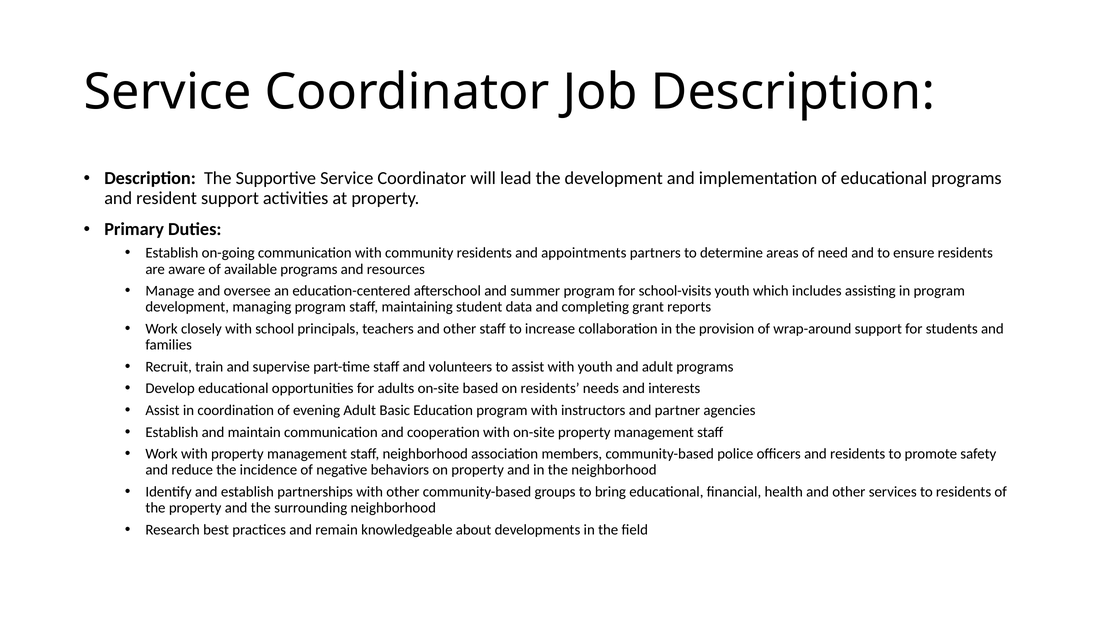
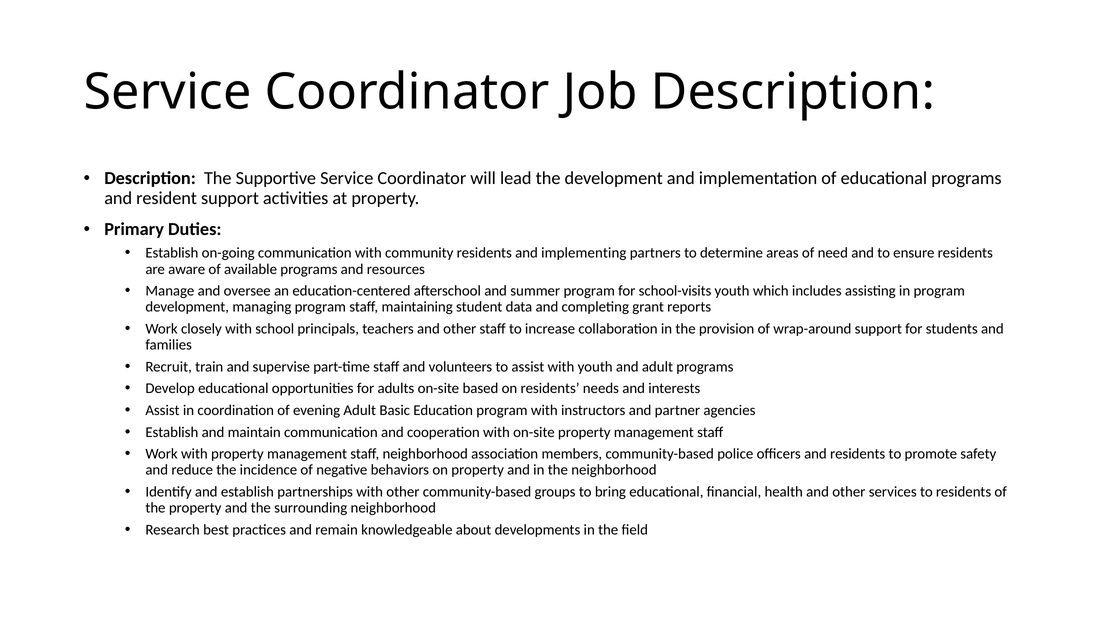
appointments: appointments -> implementing
